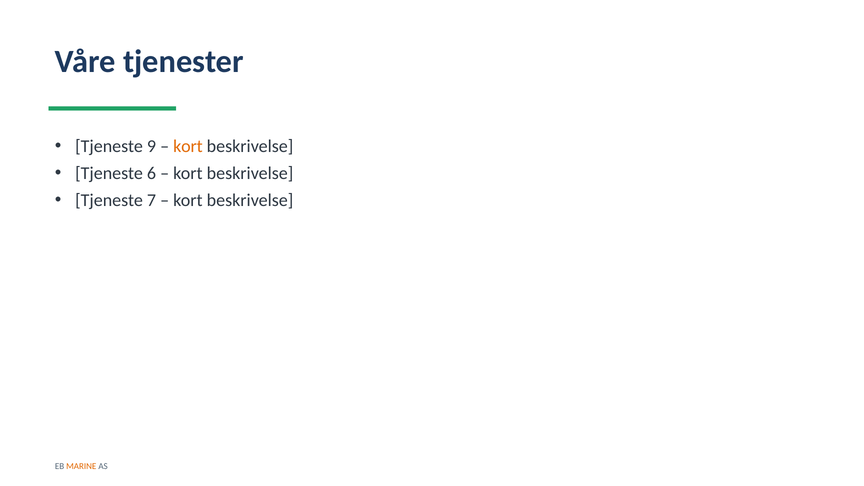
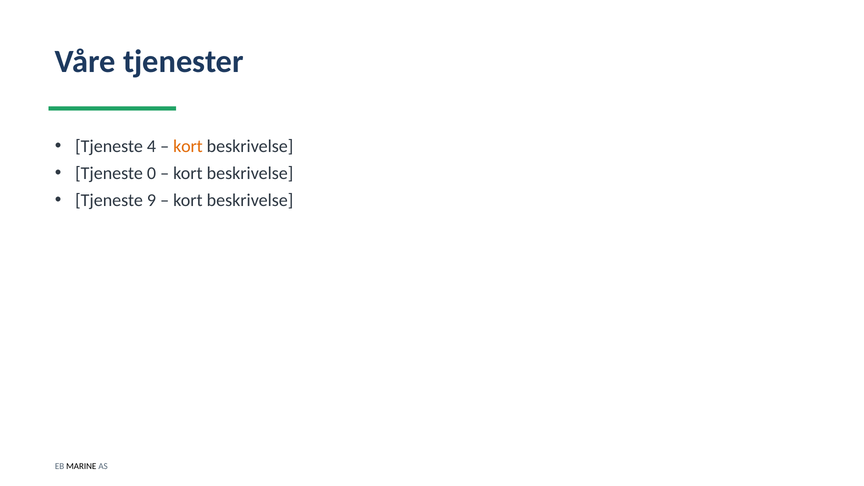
9: 9 -> 4
6: 6 -> 0
7: 7 -> 9
MARINE colour: orange -> black
